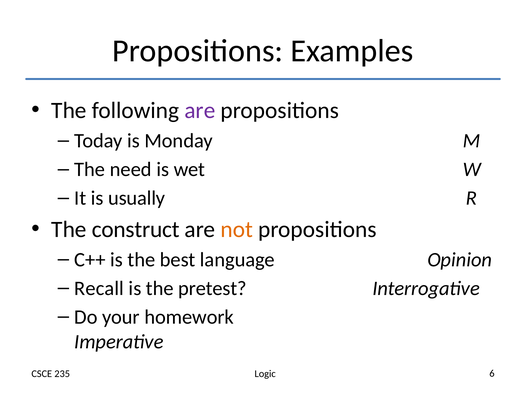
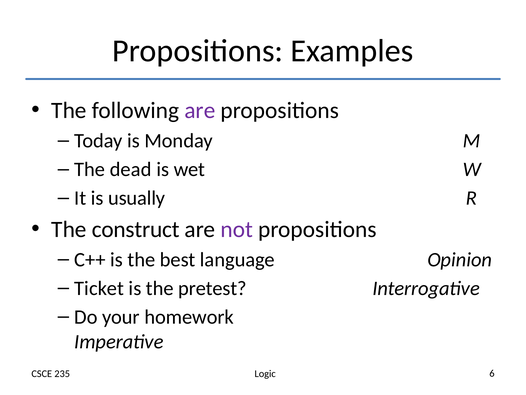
need: need -> dead
not colour: orange -> purple
Recall: Recall -> Ticket
